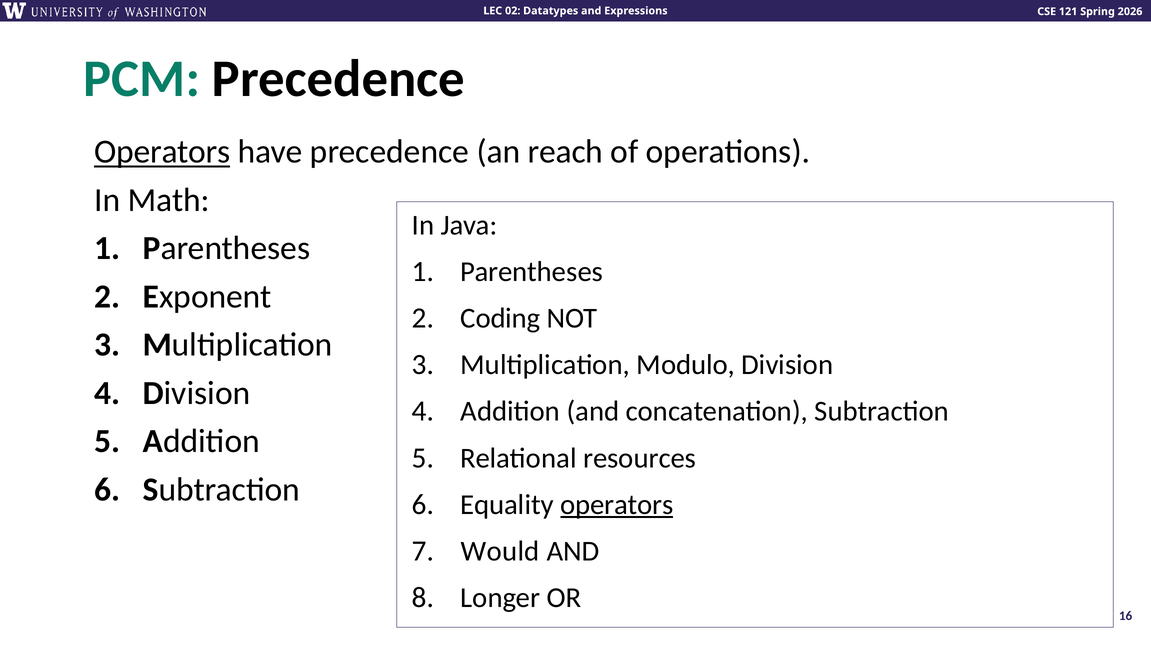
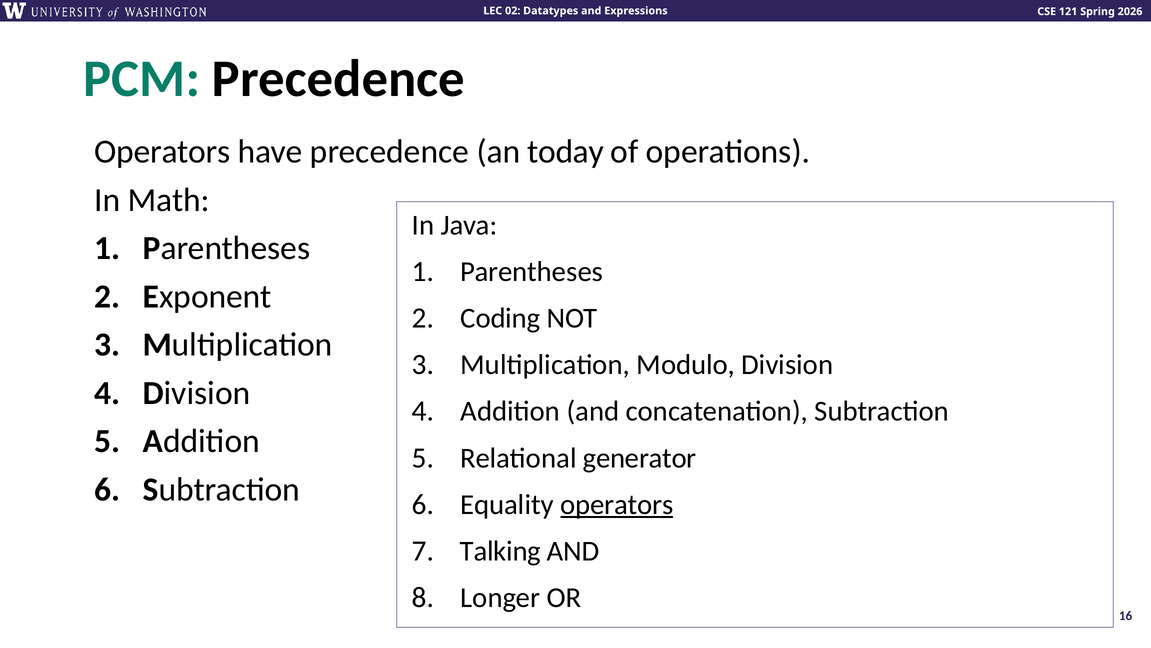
Operators at (162, 152) underline: present -> none
reach: reach -> today
resources: resources -> generator
Would: Would -> Talking
